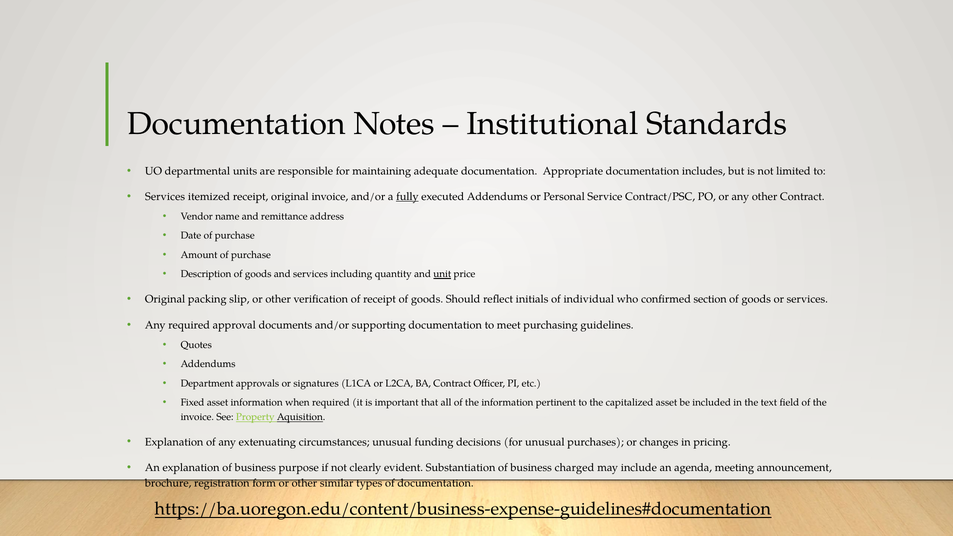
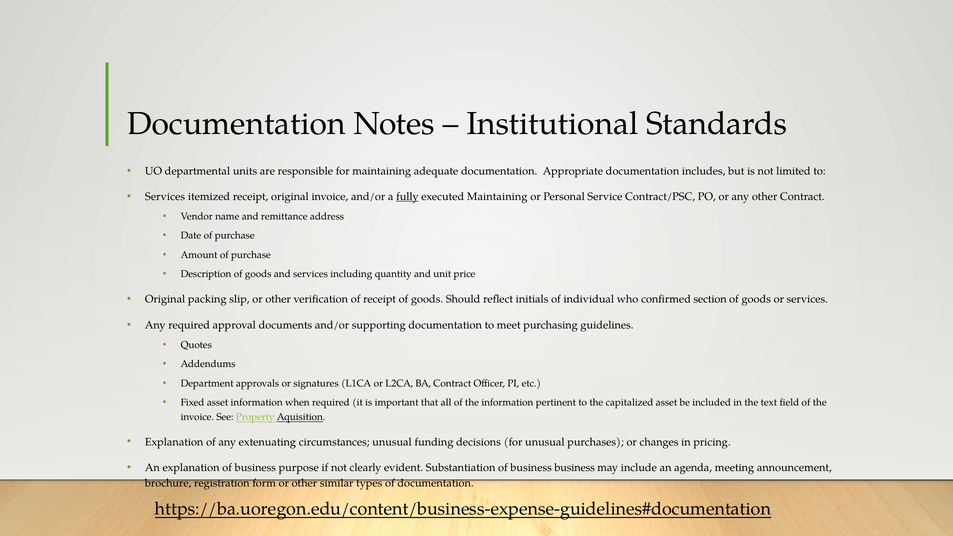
executed Addendums: Addendums -> Maintaining
unit underline: present -> none
business charged: charged -> business
